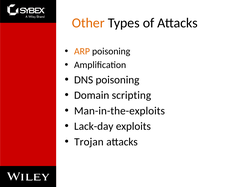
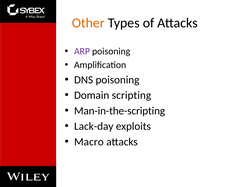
ARP colour: orange -> purple
Man-in-the-exploits: Man-in-the-exploits -> Man-in-the-scripting
Trojan: Trojan -> Macro
